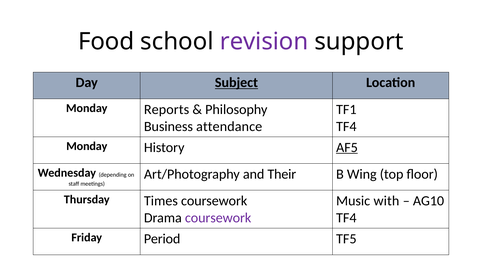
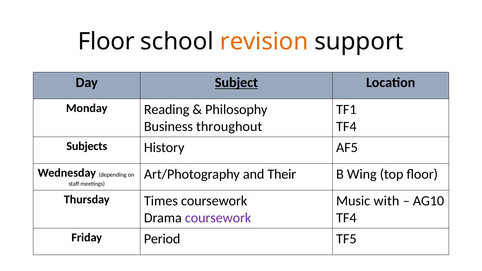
Food at (106, 42): Food -> Floor
revision colour: purple -> orange
Reports: Reports -> Reading
attendance: attendance -> throughout
Monday at (87, 146): Monday -> Subjects
AF5 underline: present -> none
